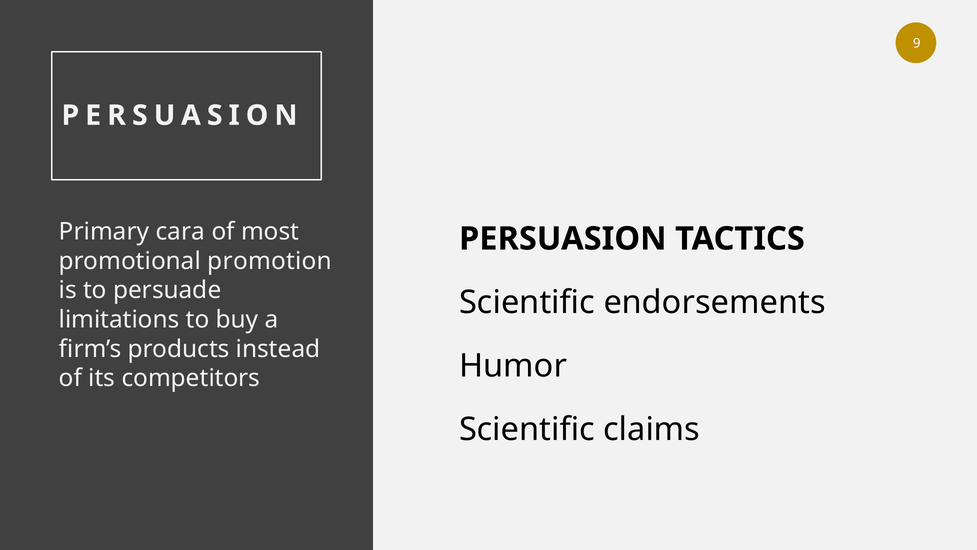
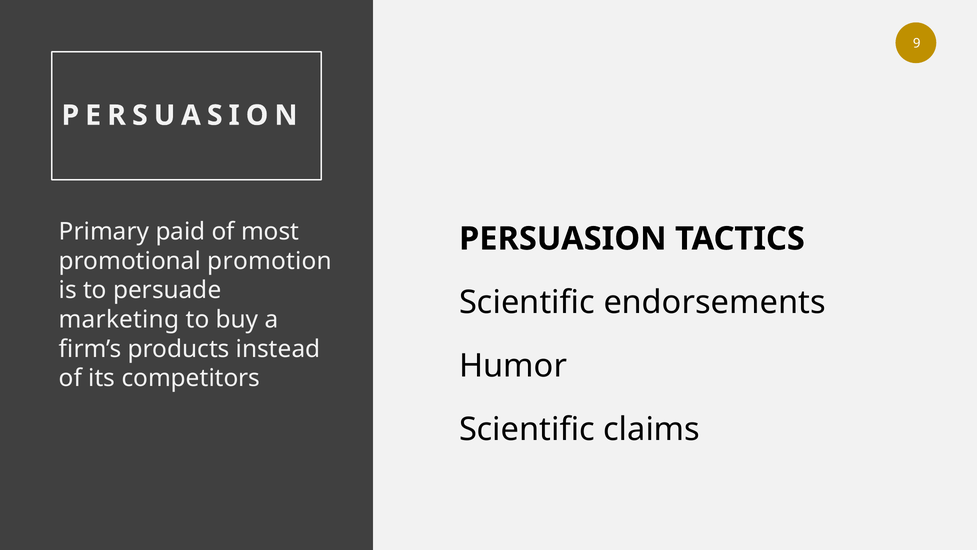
cara: cara -> paid
limitations: limitations -> marketing
